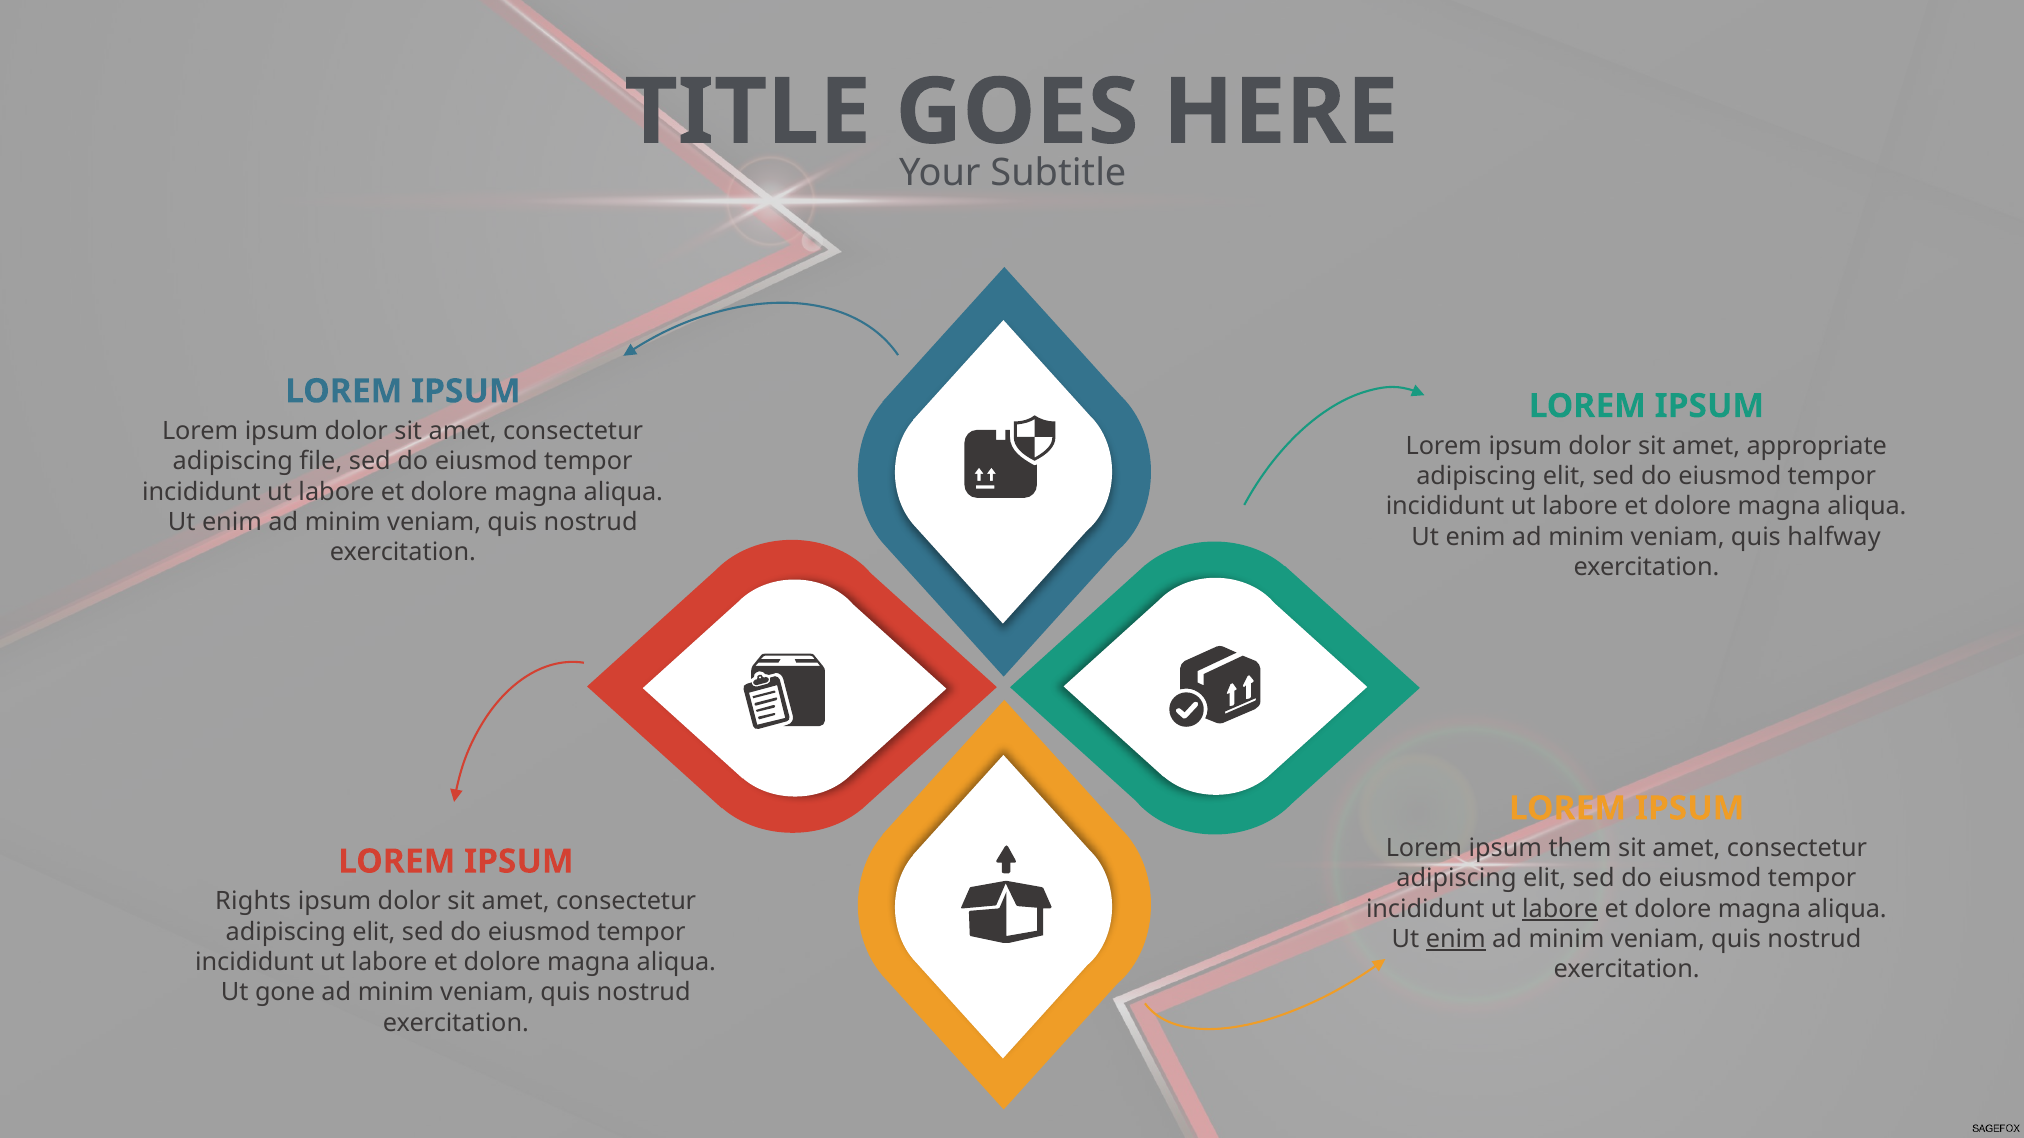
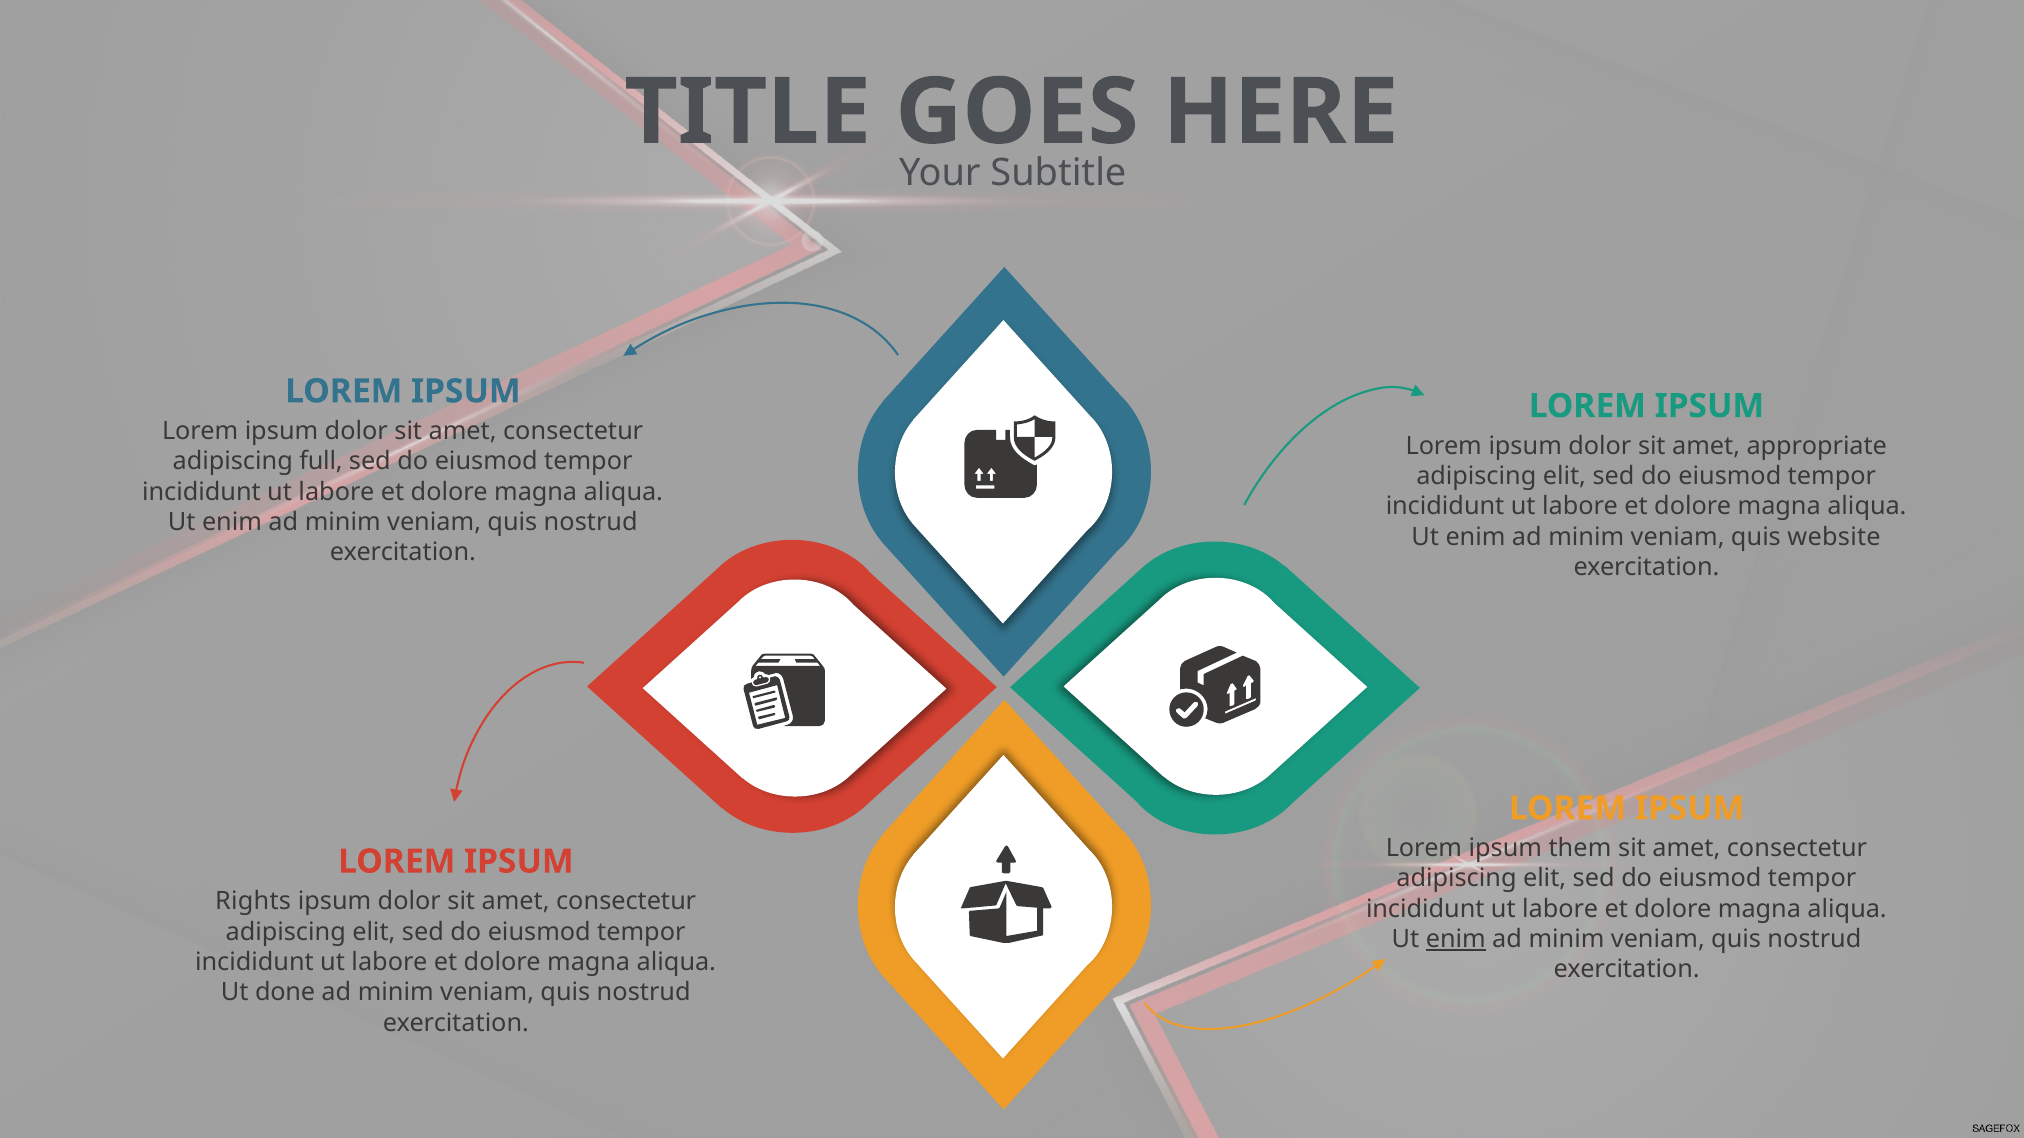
file: file -> full
halfway: halfway -> website
labore at (1560, 909) underline: present -> none
gone: gone -> done
